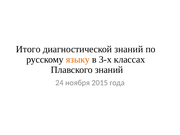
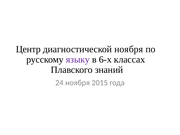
Итого: Итого -> Центр
диагностической знаний: знаний -> ноября
языку colour: orange -> purple
3-х: 3-х -> 6-х
